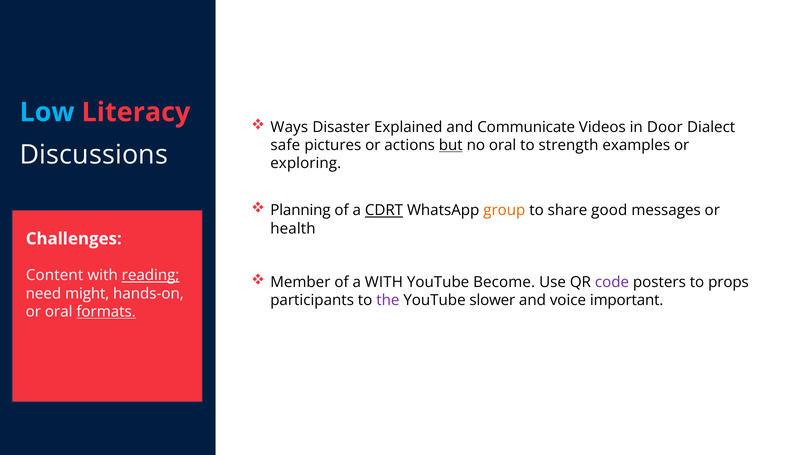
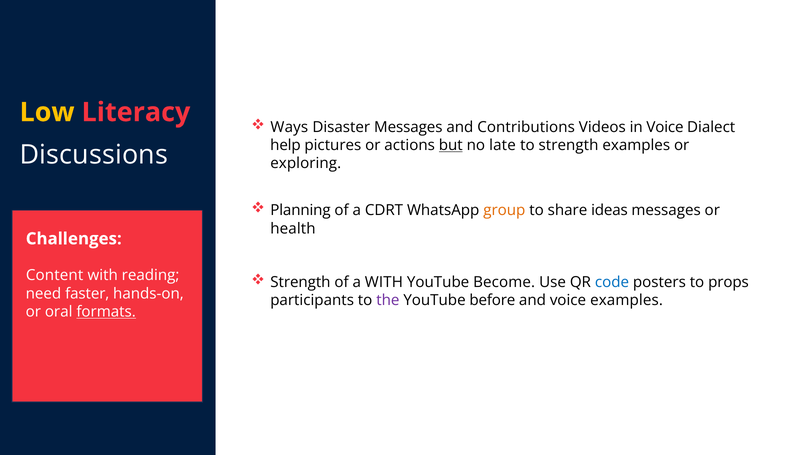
Low colour: light blue -> yellow
Disaster Explained: Explained -> Messages
Communicate: Communicate -> Contributions
in Door: Door -> Voice
safe: safe -> help
no oral: oral -> late
CDRT underline: present -> none
good: good -> ideas
reading underline: present -> none
Member at (300, 282): Member -> Strength
code colour: purple -> blue
might: might -> faster
slower: slower -> before
voice important: important -> examples
